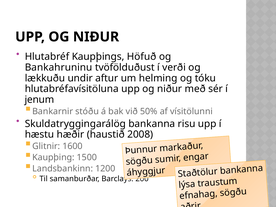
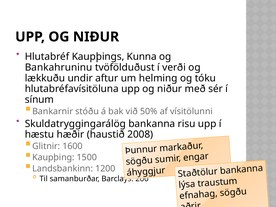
Höfuð: Höfuð -> Kunna
jenum: jenum -> sínum
